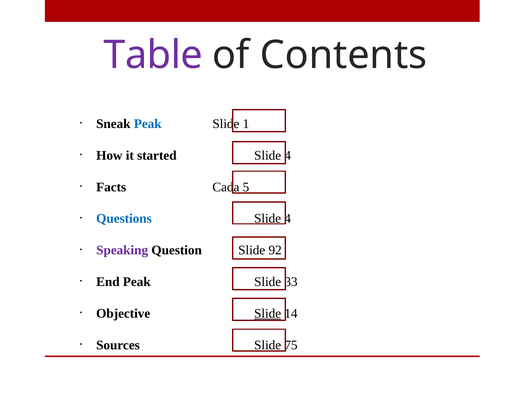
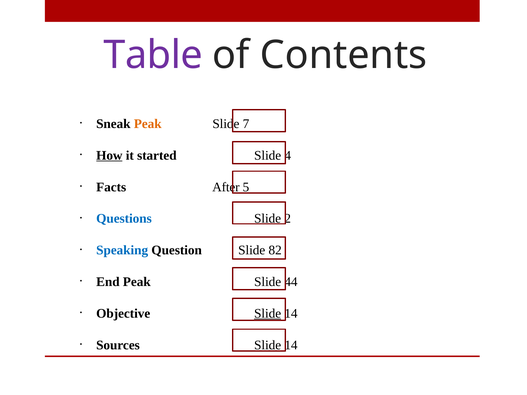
Peak at (148, 124) colour: blue -> orange
1: 1 -> 7
How underline: none -> present
Cada: Cada -> After
4 at (288, 219): 4 -> 2
Speaking colour: purple -> blue
92: 92 -> 82
33: 33 -> 44
Sources Slide 75: 75 -> 14
